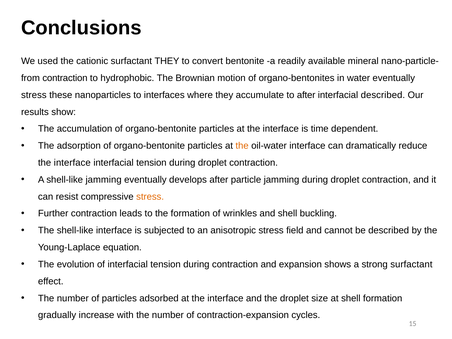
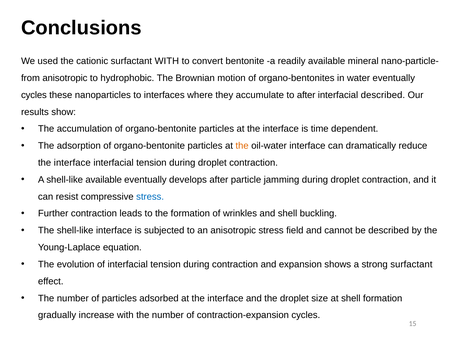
surfactant THEY: THEY -> WITH
from contraction: contraction -> anisotropic
stress at (34, 95): stress -> cycles
shell-like jamming: jamming -> available
stress at (150, 197) colour: orange -> blue
